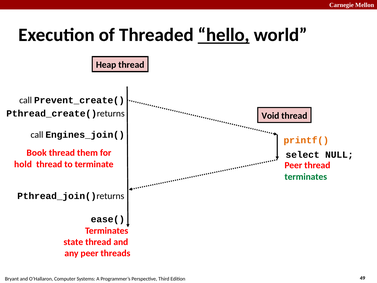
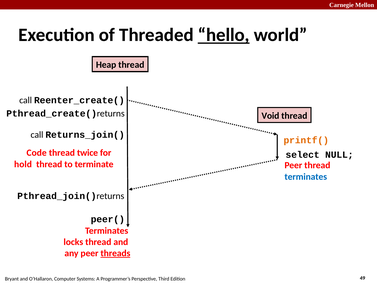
Prevent_create(: Prevent_create( -> Reenter_create(
Engines_join(: Engines_join( -> Returns_join(
Book: Book -> Code
them: them -> twice
terminates at (306, 177) colour: green -> blue
ease(: ease( -> peer(
state: state -> locks
threads underline: none -> present
